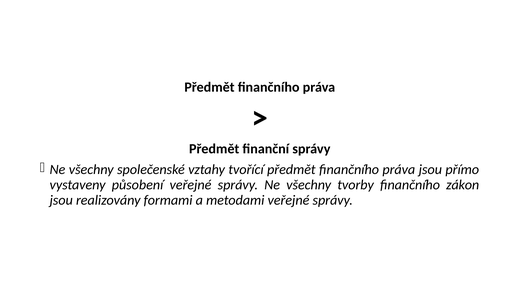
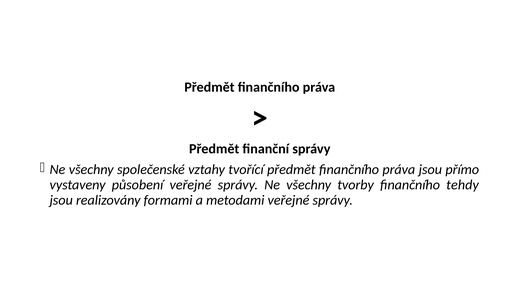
zákon: zákon -> tehdy
